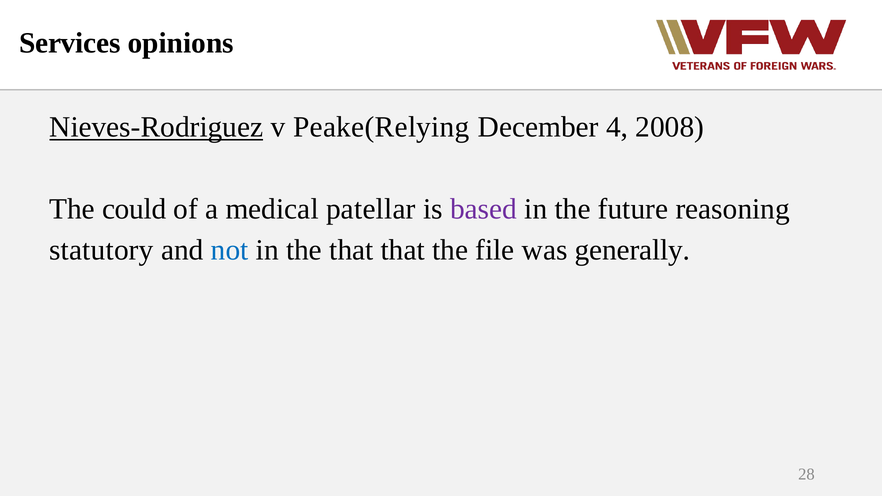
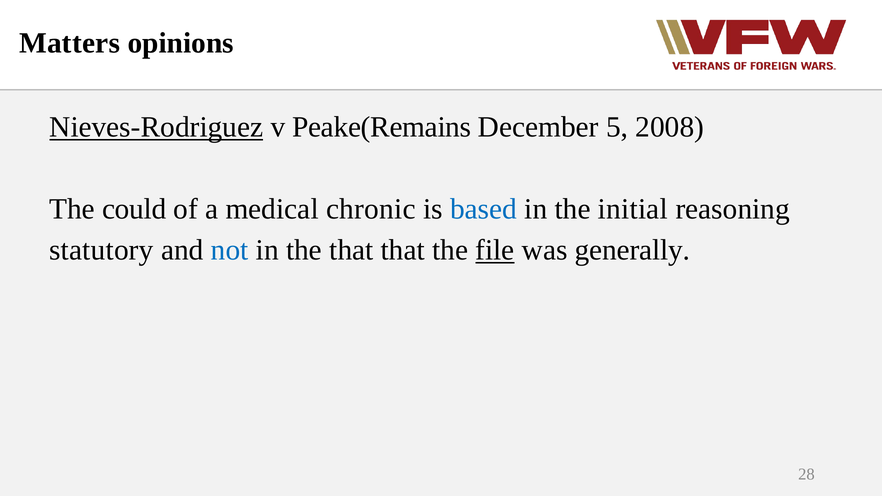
Services: Services -> Matters
Peake(Relying: Peake(Relying -> Peake(Remains
4: 4 -> 5
patellar: patellar -> chronic
based colour: purple -> blue
future: future -> initial
file underline: none -> present
